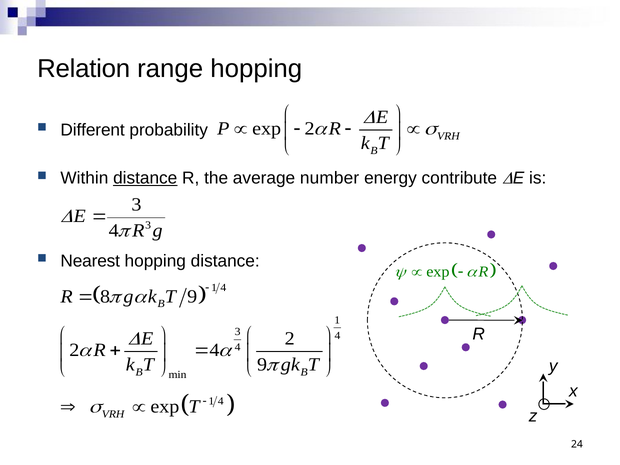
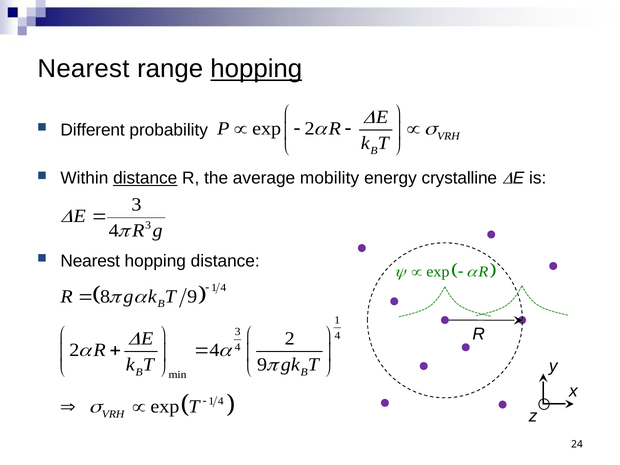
Relation at (84, 69): Relation -> Nearest
hopping at (256, 69) underline: none -> present
number: number -> mobility
contribute: contribute -> crystalline
